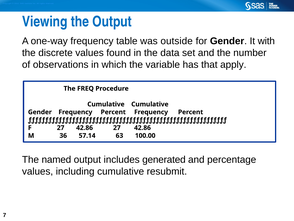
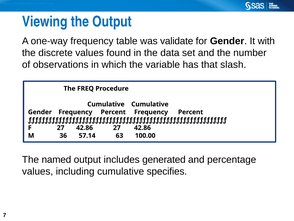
outside: outside -> validate
apply: apply -> slash
resubmit: resubmit -> specifies
